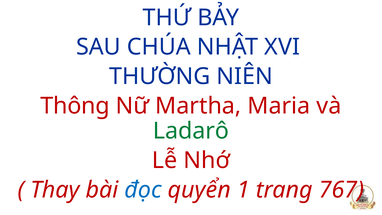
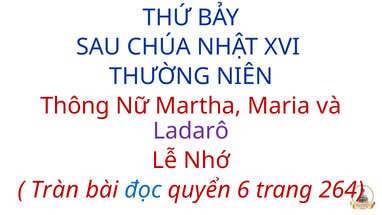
Ladarô colour: green -> purple
Thay: Thay -> Tràn
1: 1 -> 6
767: 767 -> 264
